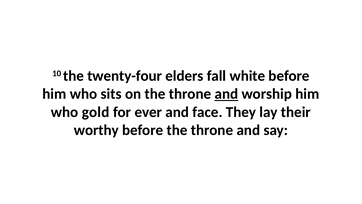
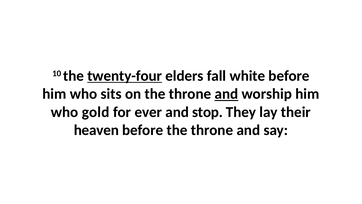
twenty-four underline: none -> present
face: face -> stop
worthy: worthy -> heaven
